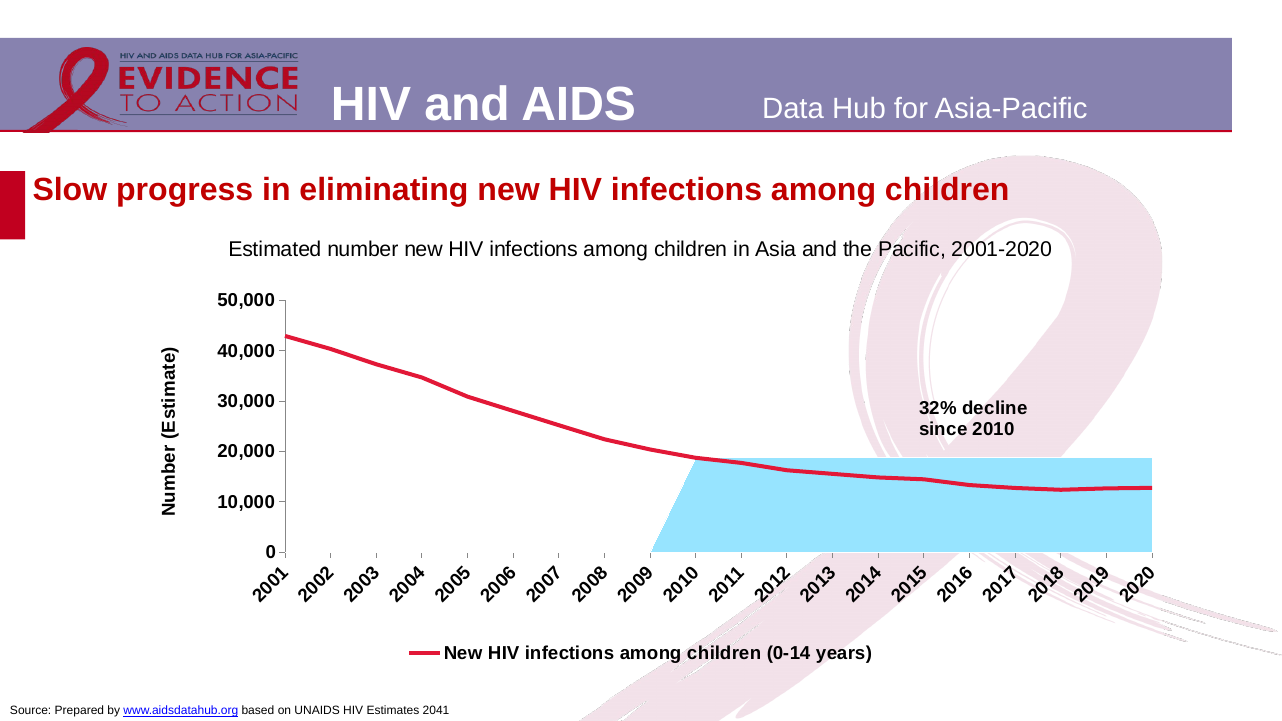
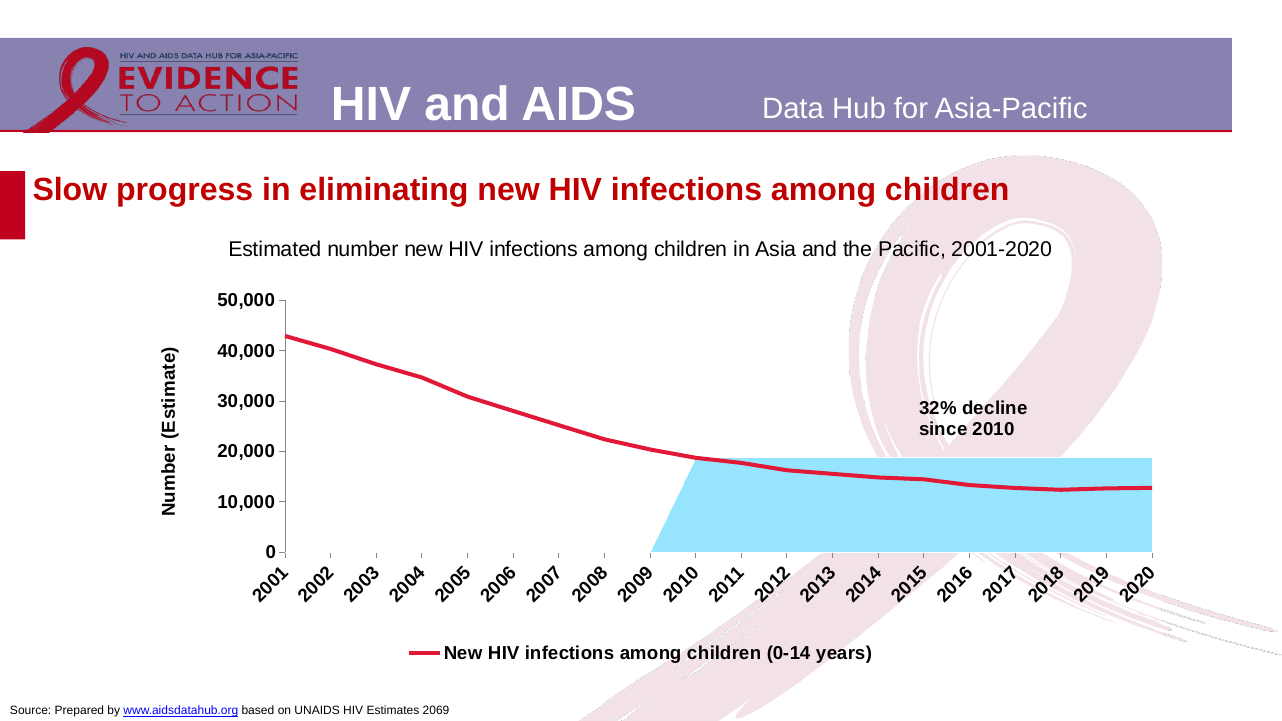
2041: 2041 -> 2069
